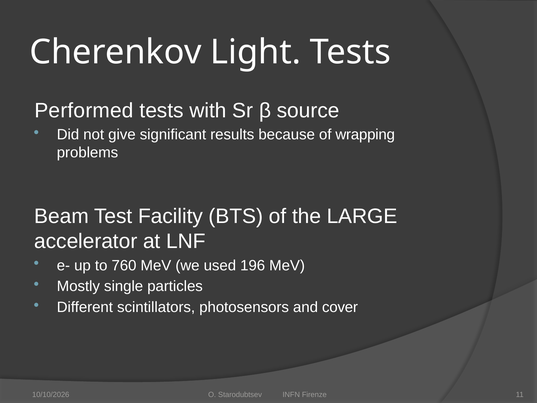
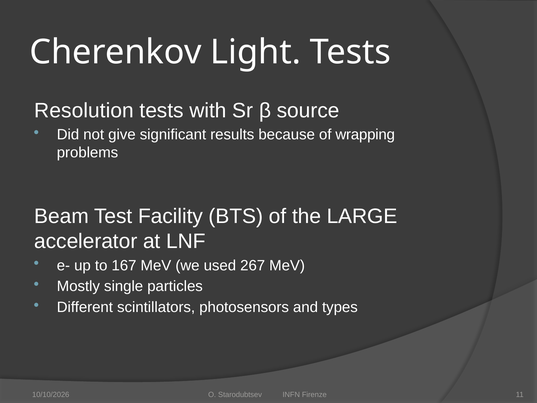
Performed: Performed -> Resolution
760: 760 -> 167
196: 196 -> 267
cover: cover -> types
